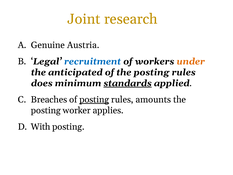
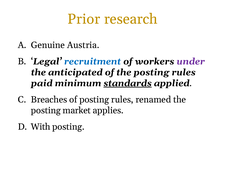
Joint: Joint -> Prior
under colour: orange -> purple
does: does -> paid
posting at (94, 99) underline: present -> none
amounts: amounts -> renamed
worker: worker -> market
